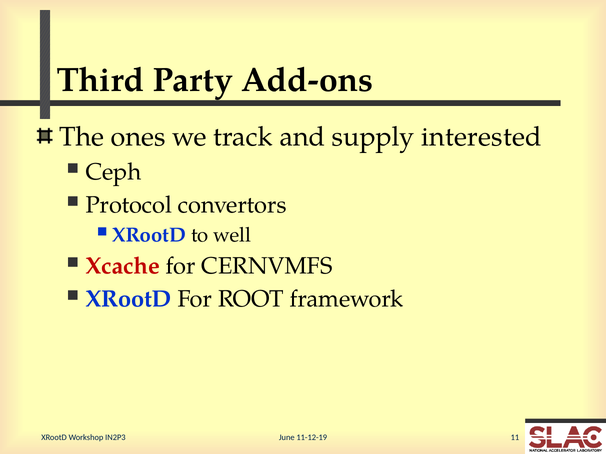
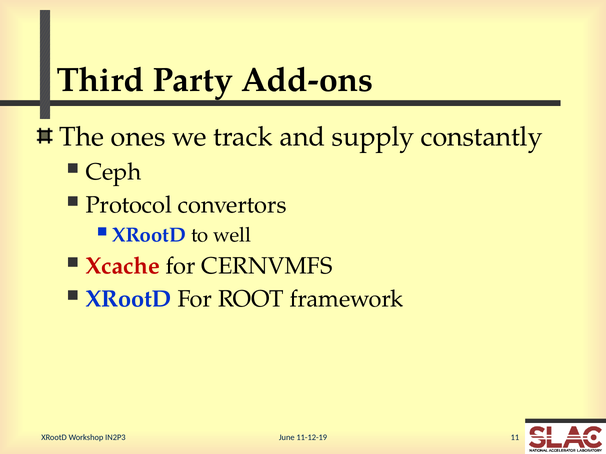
interested: interested -> constantly
